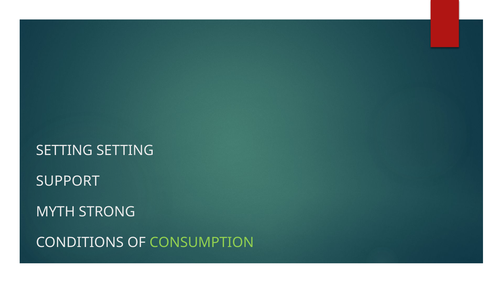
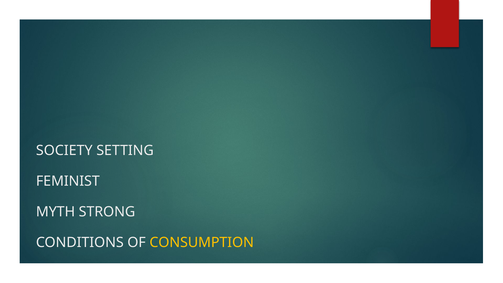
SETTING at (64, 151): SETTING -> SOCIETY
SUPPORT: SUPPORT -> FEMINIST
CONSUMPTION colour: light green -> yellow
